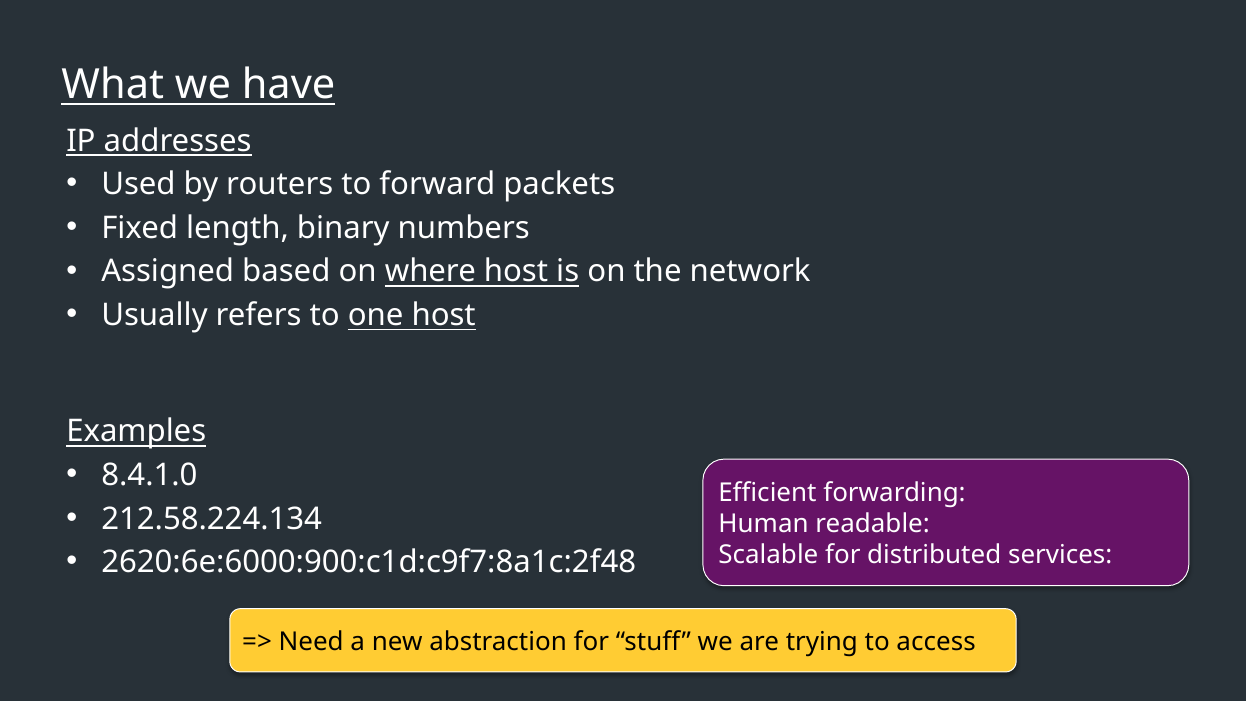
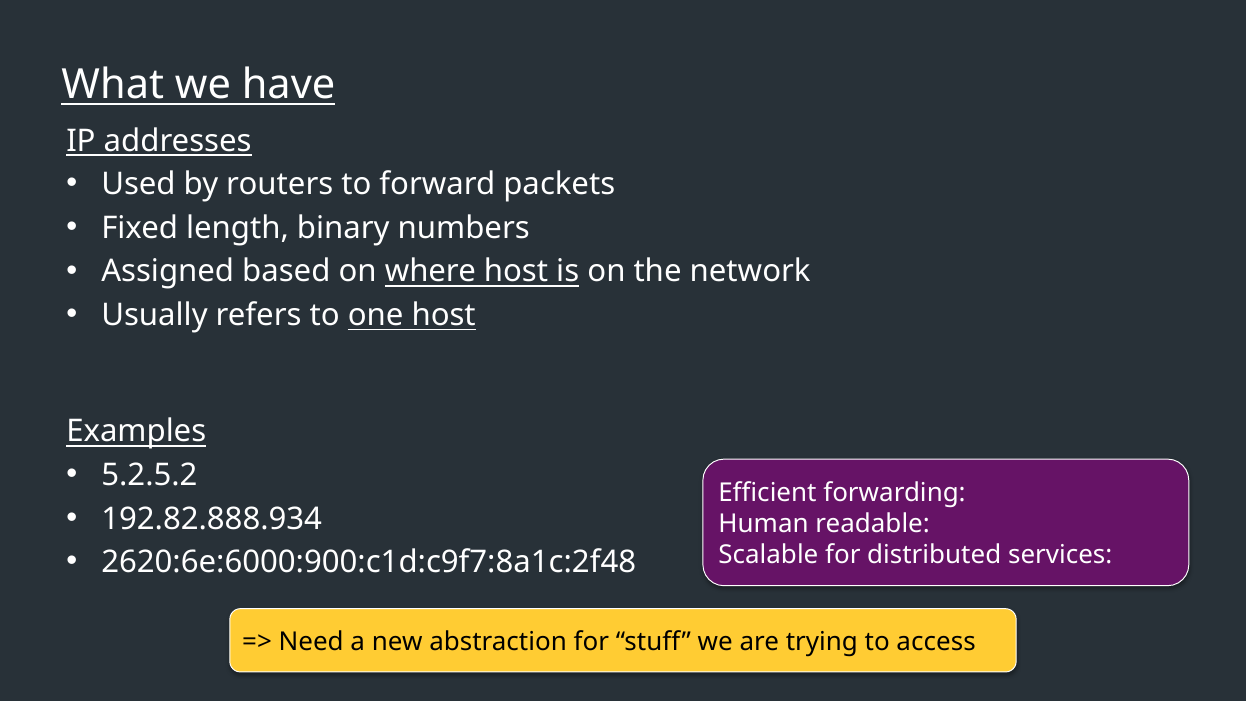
8.4.1.0: 8.4.1.0 -> 5.2.5.2
212.58.224.134: 212.58.224.134 -> 192.82.888.934
